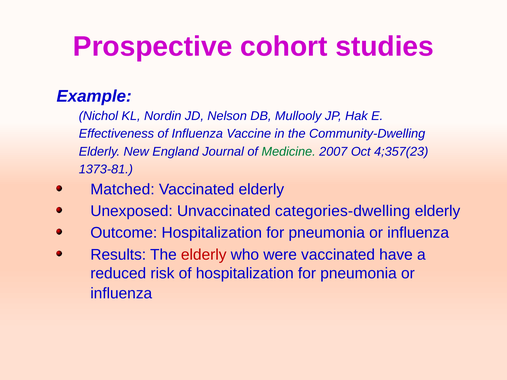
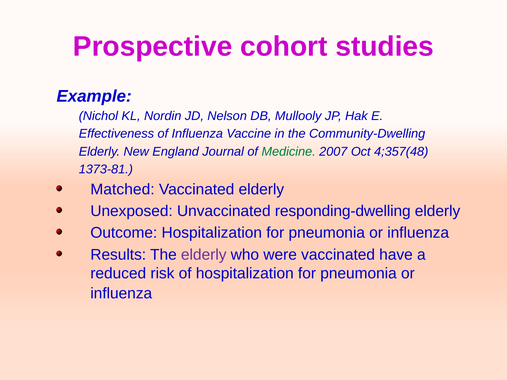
4;357(23: 4;357(23 -> 4;357(48
categories-dwelling: categories-dwelling -> responding-dwelling
elderly at (204, 255) colour: red -> purple
